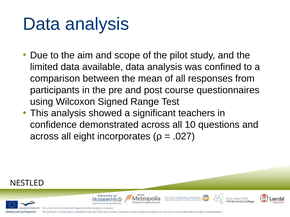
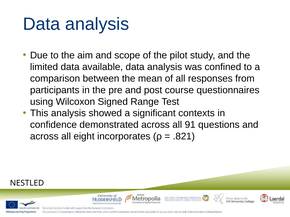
teachers: teachers -> contexts
10: 10 -> 91
.027: .027 -> .821
